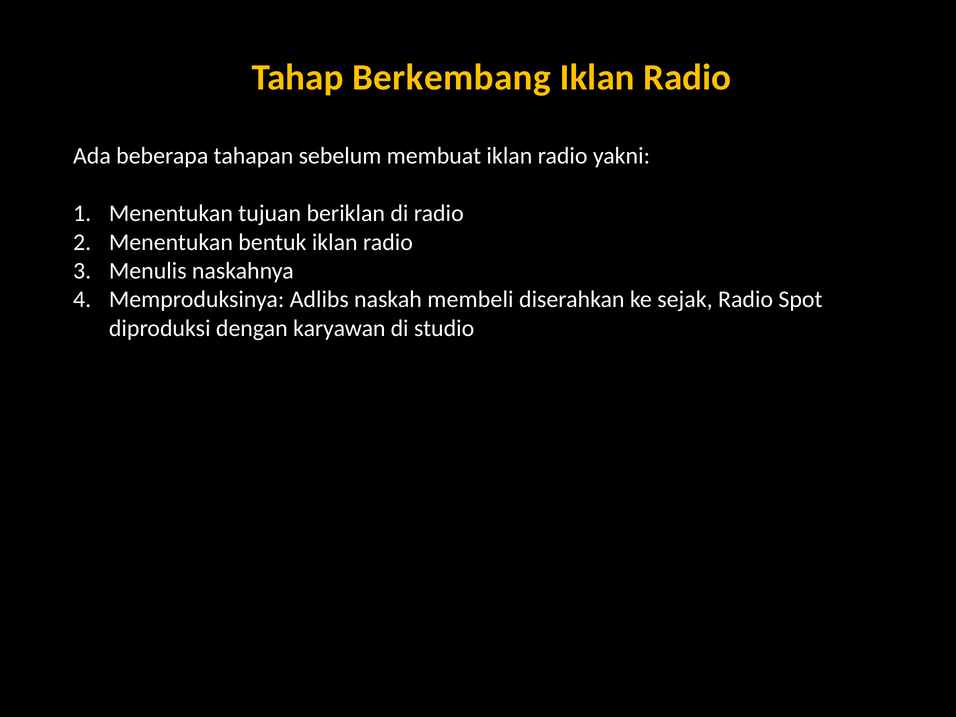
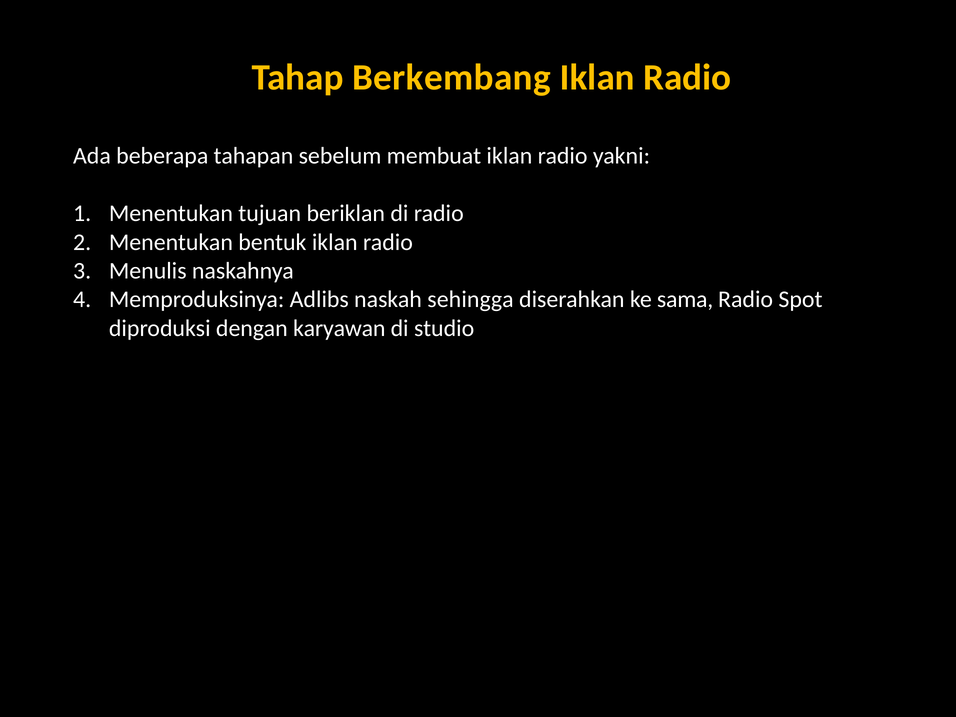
membeli: membeli -> sehingga
sejak: sejak -> sama
